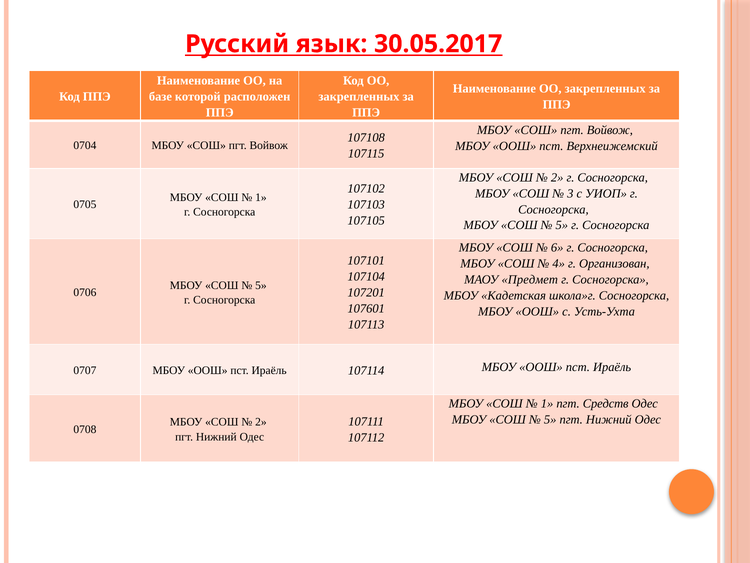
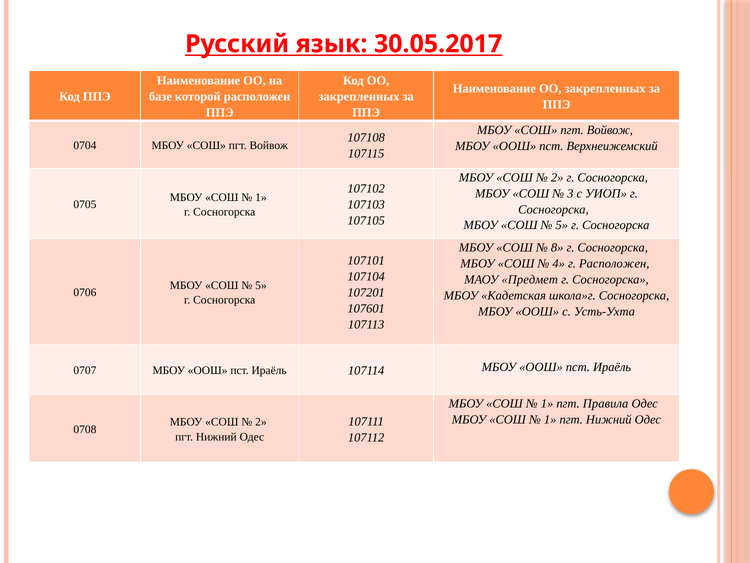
6: 6 -> 8
г Организован: Организован -> Расположен
Средств: Средств -> Правила
5 at (550, 419): 5 -> 1
